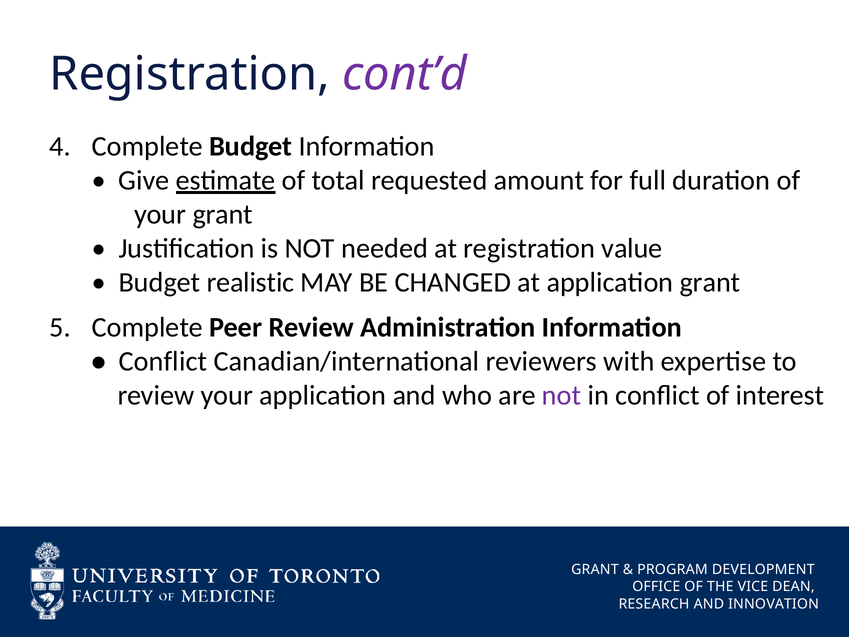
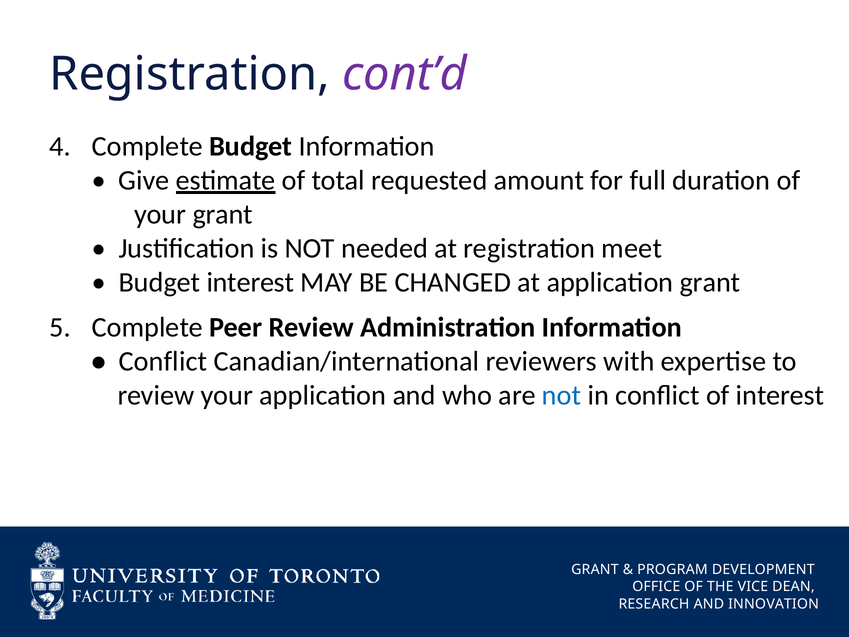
value: value -> meet
Budget realistic: realistic -> interest
not at (562, 395) colour: purple -> blue
